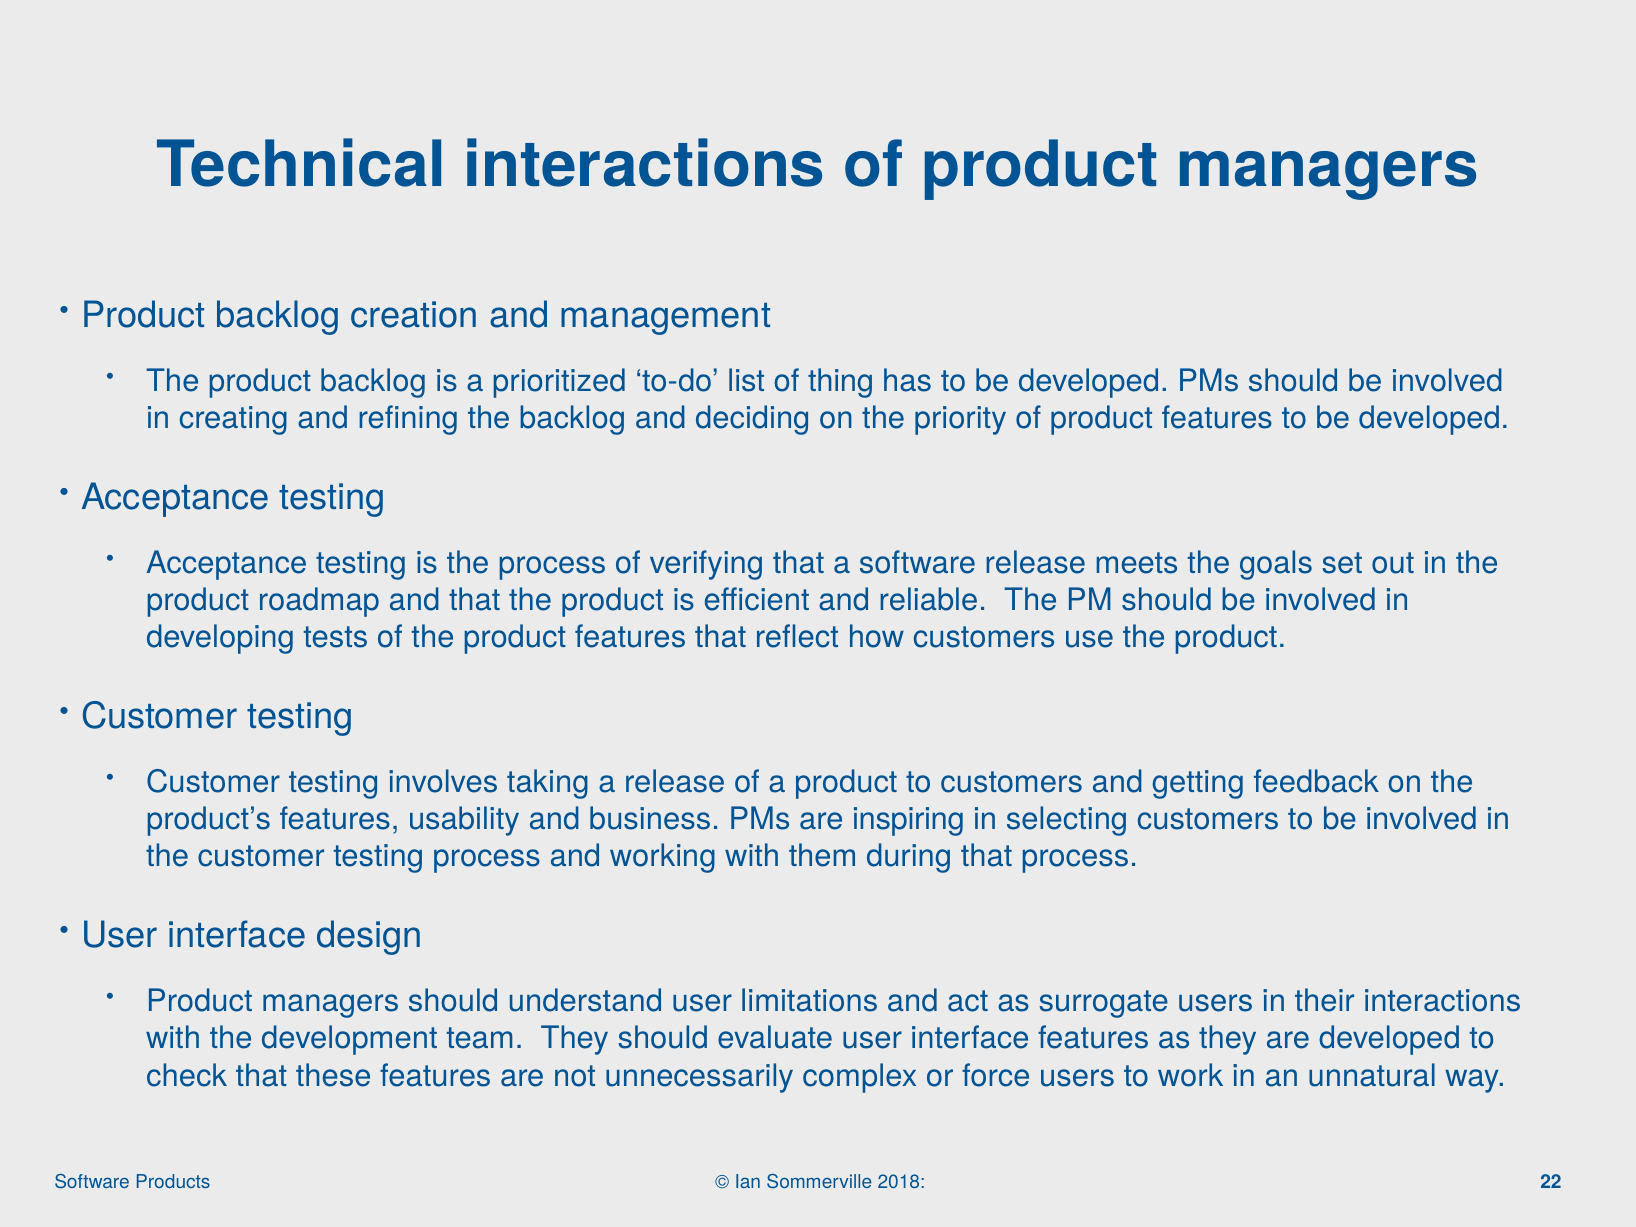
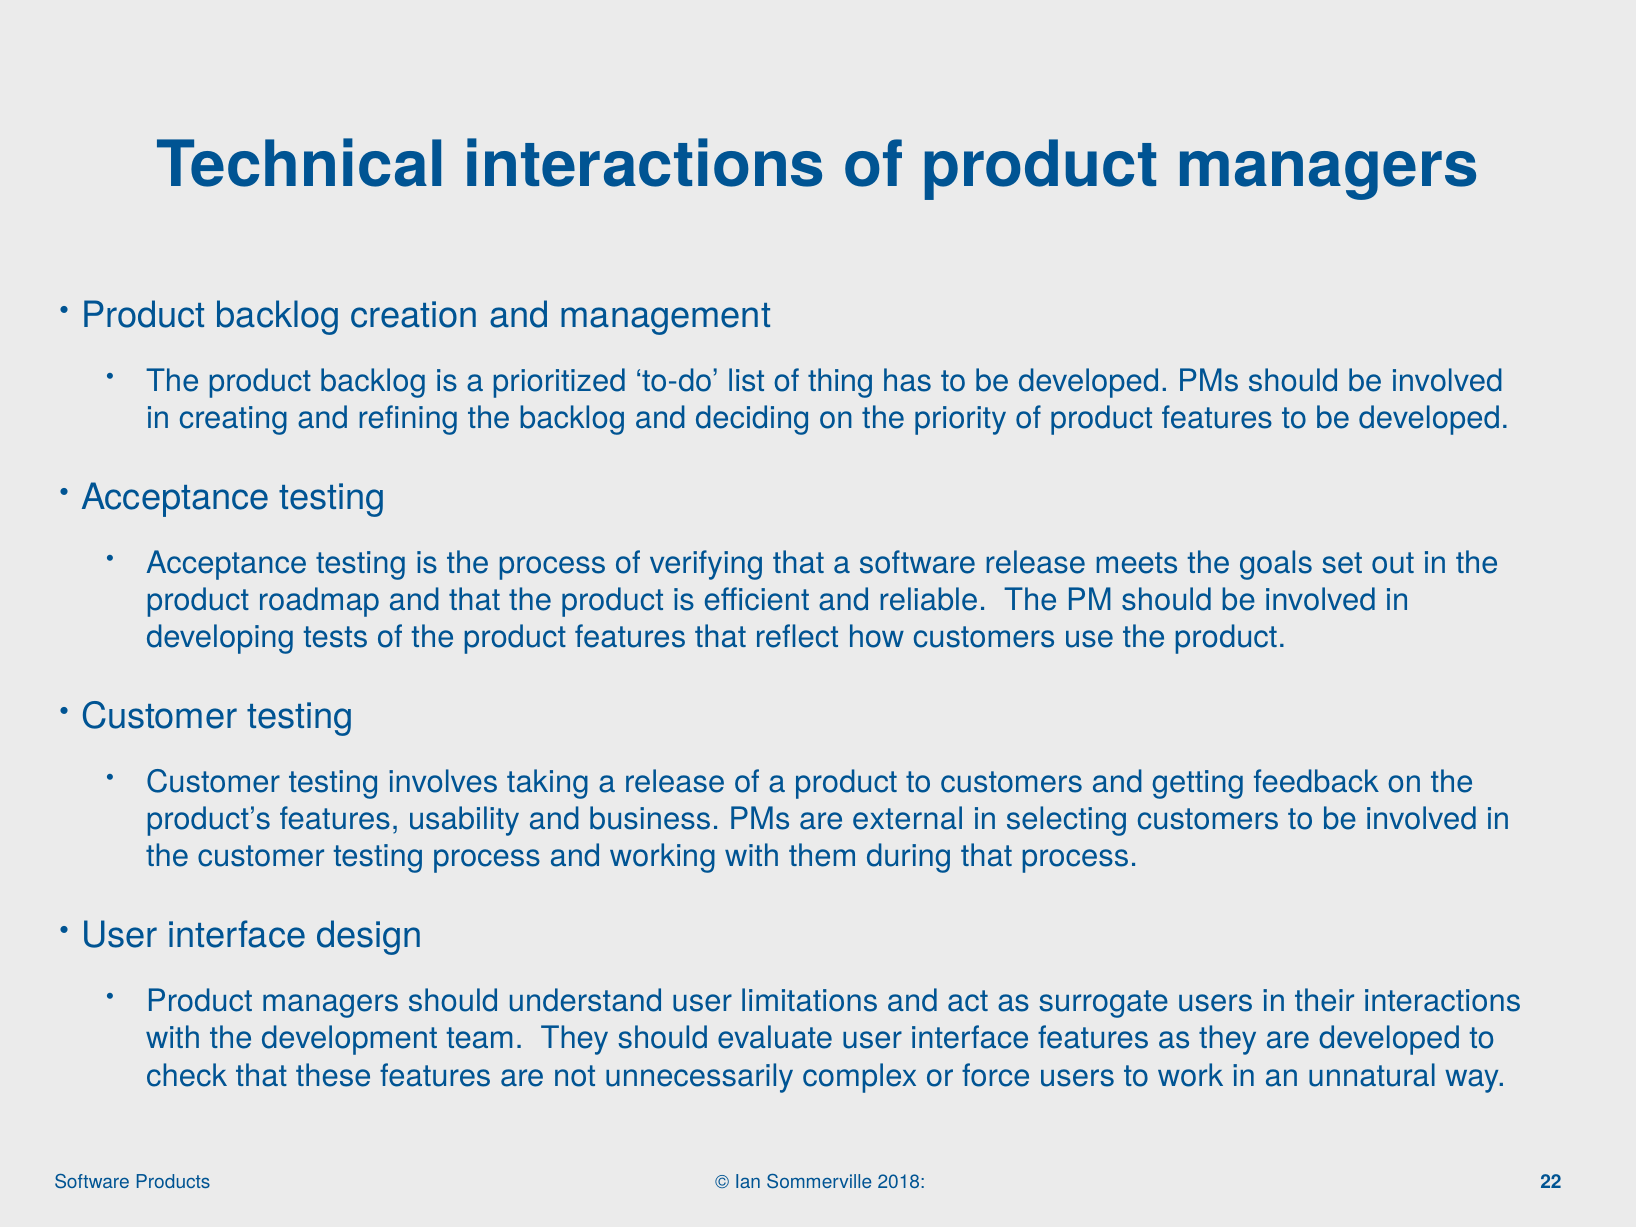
inspiring: inspiring -> external
